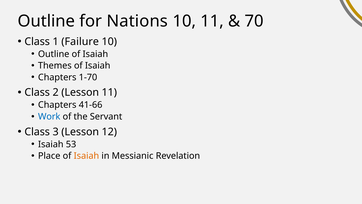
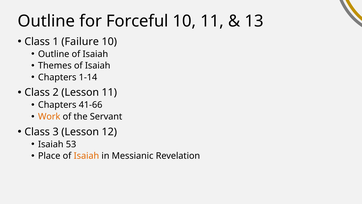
Nations: Nations -> Forceful
70: 70 -> 13
1-70: 1-70 -> 1-14
Work colour: blue -> orange
